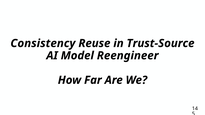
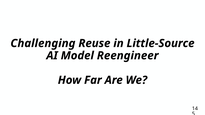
Consistency: Consistency -> Challenging
Trust-Source: Trust-Source -> Little-Source
